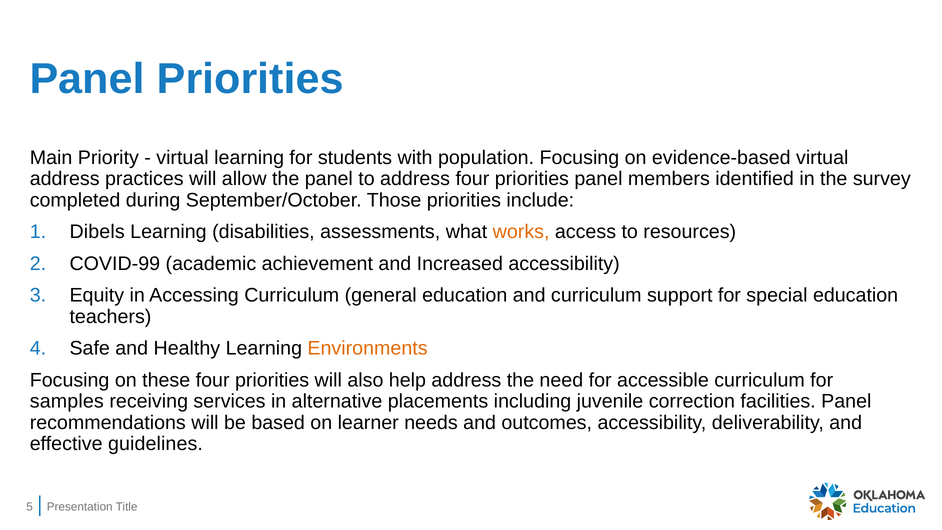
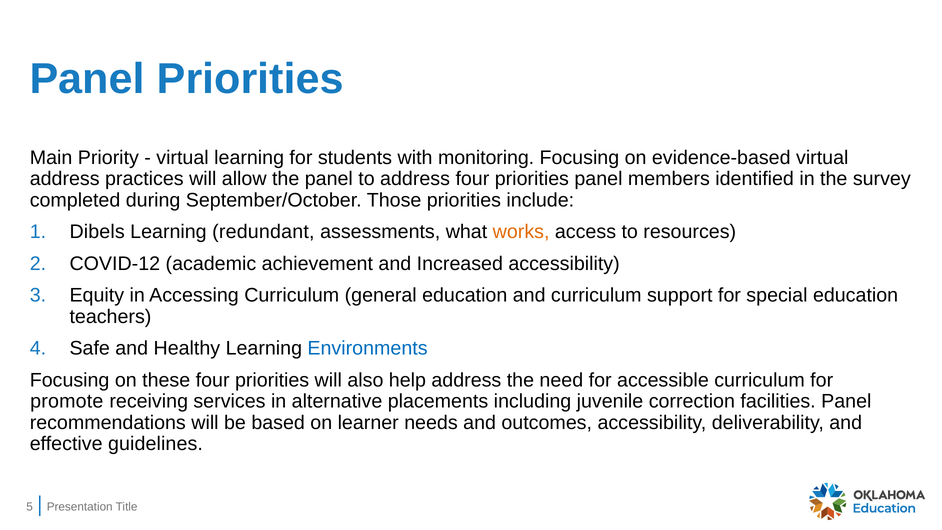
population: population -> monitoring
disabilities: disabilities -> redundant
COVID-99: COVID-99 -> COVID-12
Environments colour: orange -> blue
samples: samples -> promote
